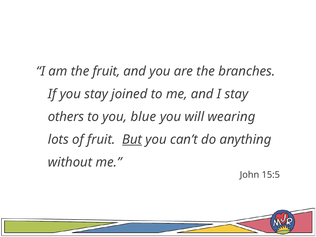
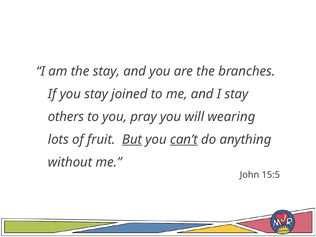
the fruit: fruit -> stay
blue: blue -> pray
can’t underline: none -> present
